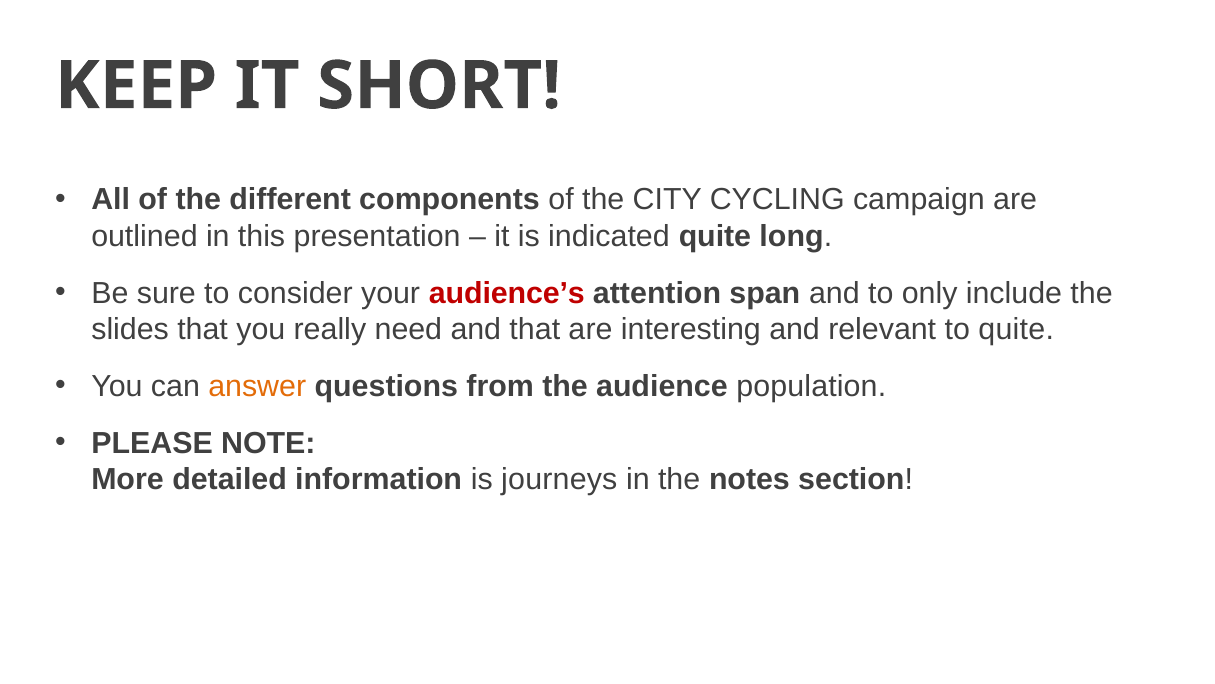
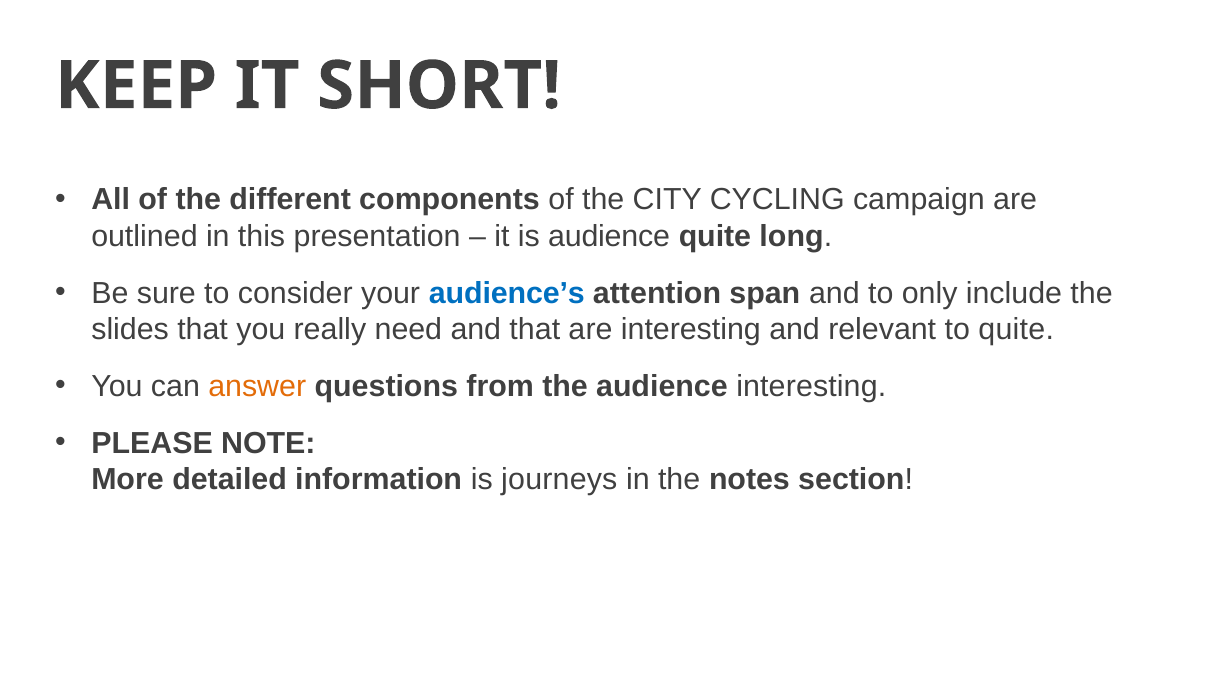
is indicated: indicated -> audience
audience’s colour: red -> blue
audience population: population -> interesting
